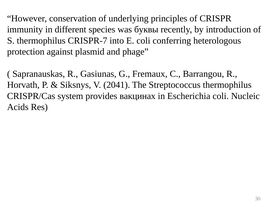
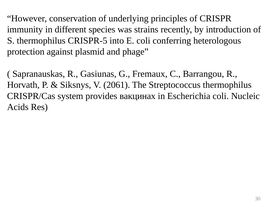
буквы: буквы -> strains
CRISPR-7: CRISPR-7 -> CRISPR-5
2041: 2041 -> 2061
